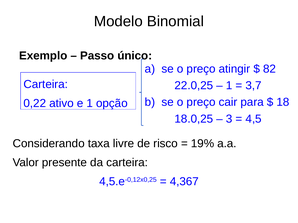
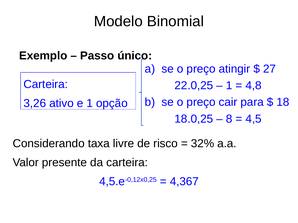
82: 82 -> 27
3,7: 3,7 -> 4,8
0,22: 0,22 -> 3,26
3: 3 -> 8
19%: 19% -> 32%
